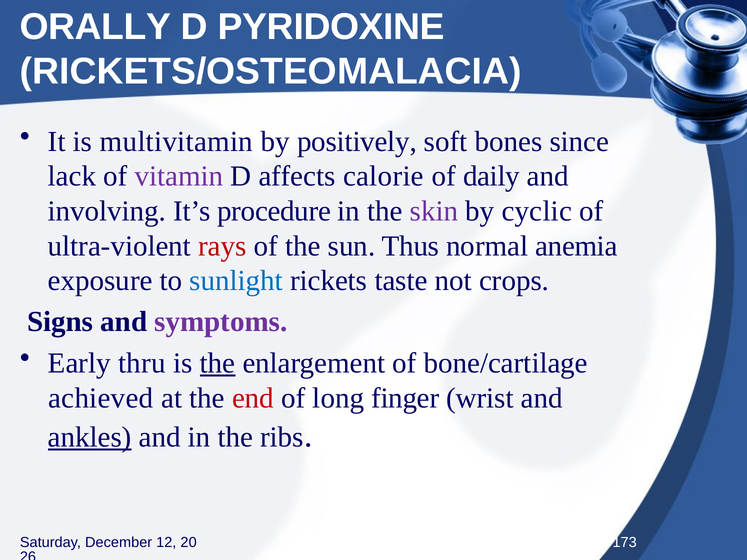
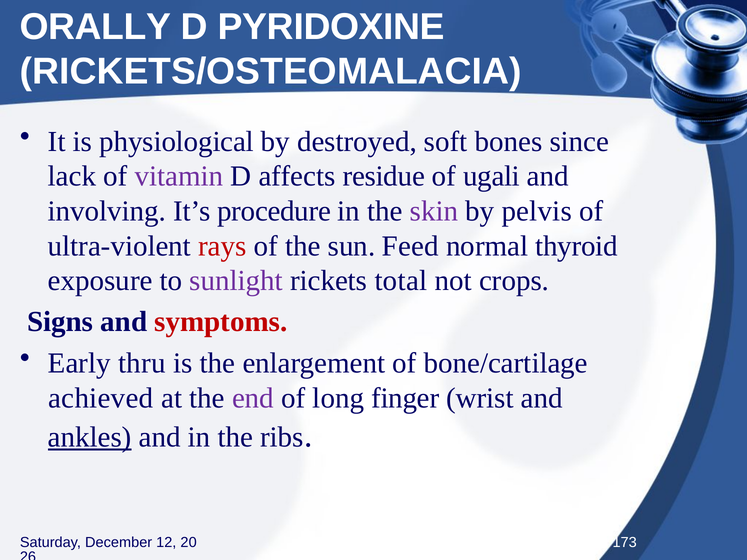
multivitamin: multivitamin -> physiological
positively: positively -> destroyed
calorie: calorie -> residue
daily: daily -> ugali
cyclic: cyclic -> pelvis
Thus: Thus -> Feed
anemia: anemia -> thyroid
sunlight colour: blue -> purple
taste: taste -> total
symptoms colour: purple -> red
the at (218, 363) underline: present -> none
end colour: red -> purple
